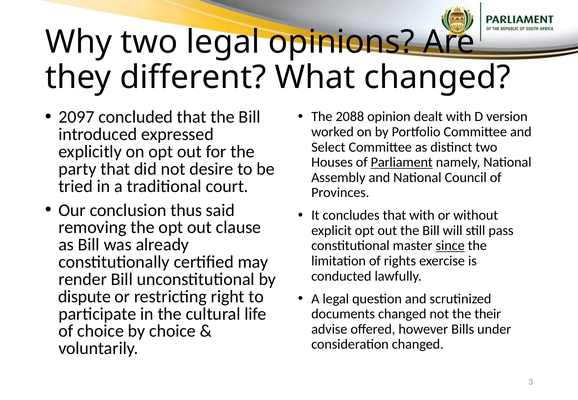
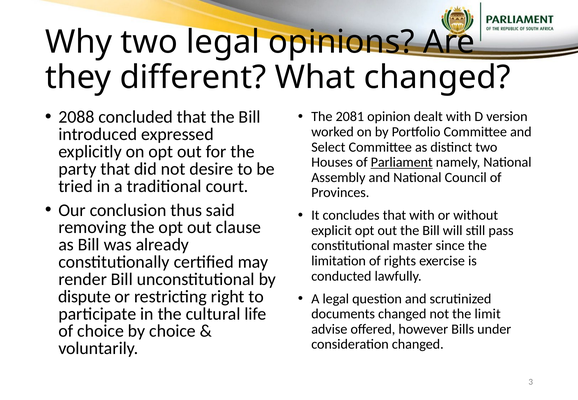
2097: 2097 -> 2088
2088: 2088 -> 2081
since underline: present -> none
their: their -> limit
